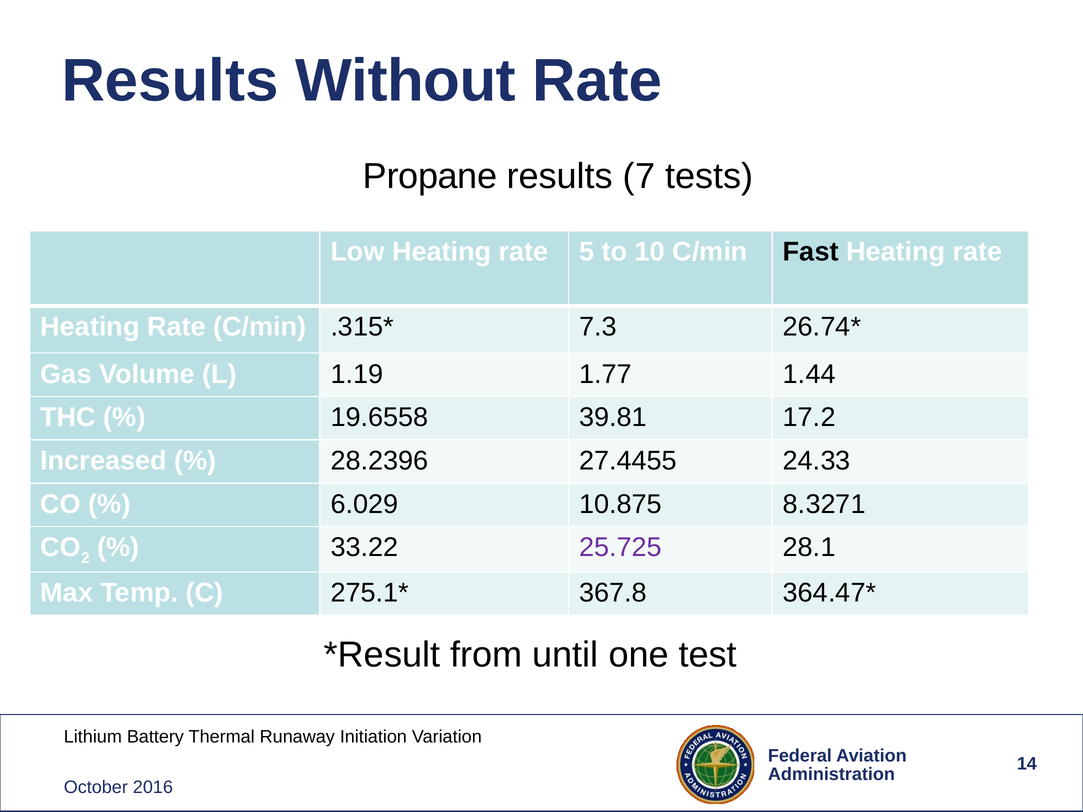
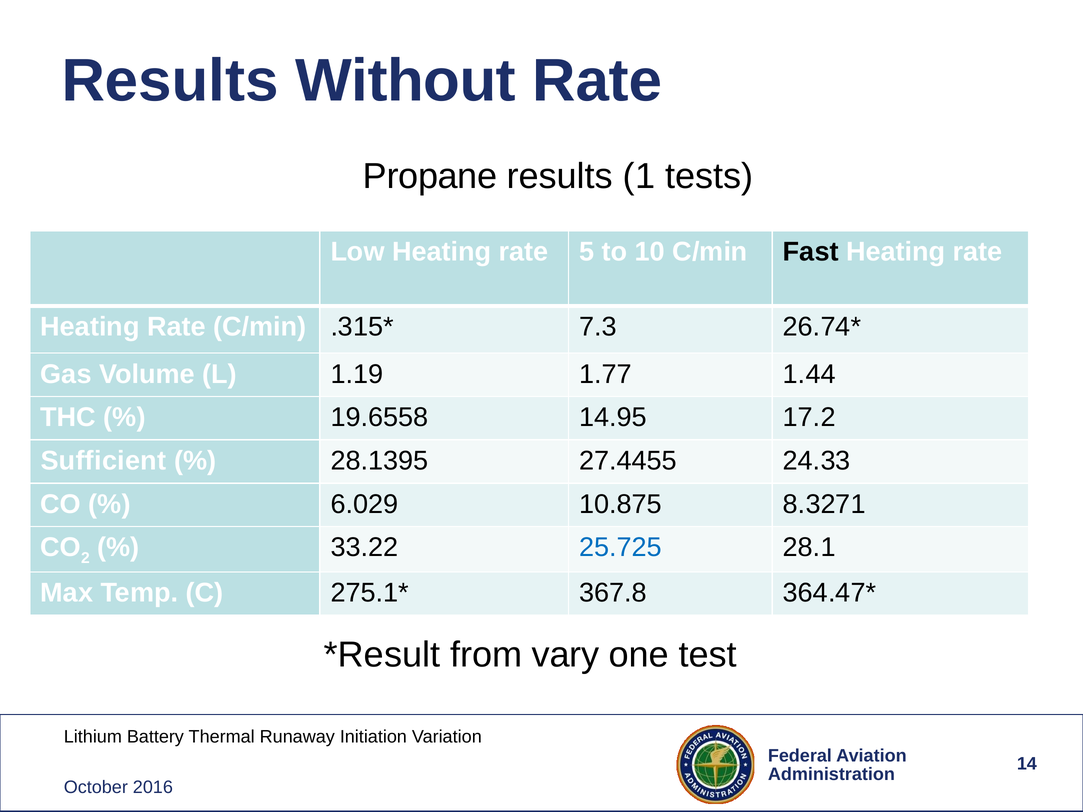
7: 7 -> 1
39.81: 39.81 -> 14.95
Increased: Increased -> Sufficient
28.2396: 28.2396 -> 28.1395
25.725 colour: purple -> blue
until: until -> vary
